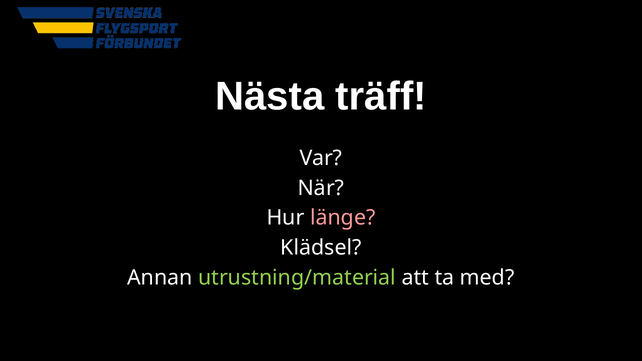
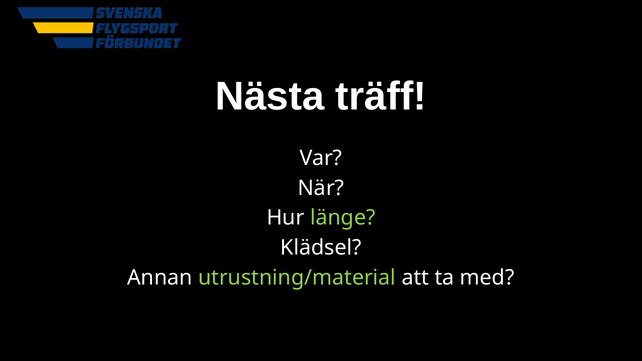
länge colour: pink -> light green
